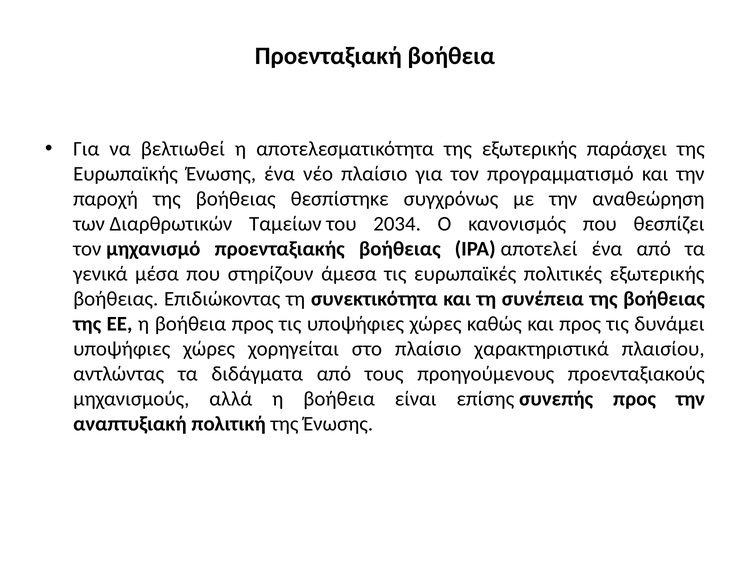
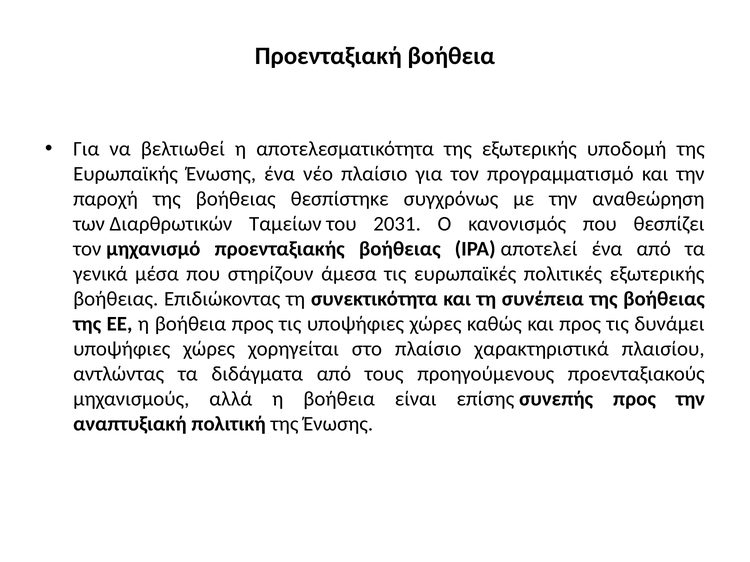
παράσχει: παράσχει -> υποδομή
2034: 2034 -> 2031
